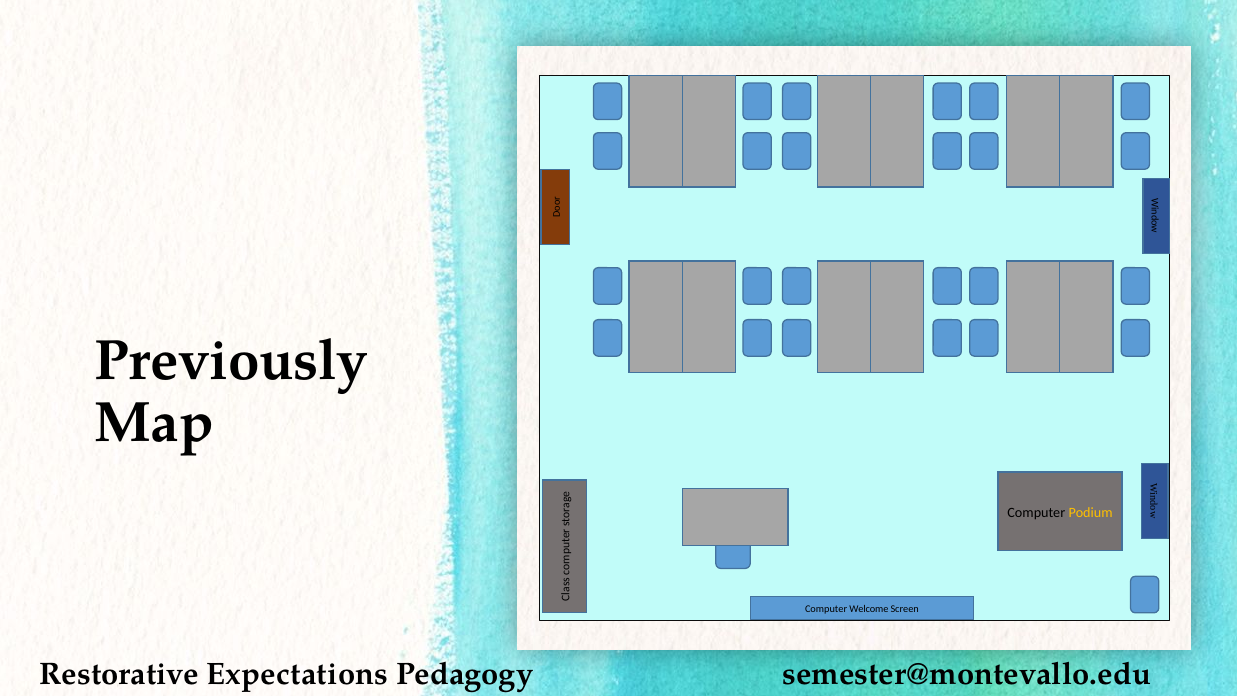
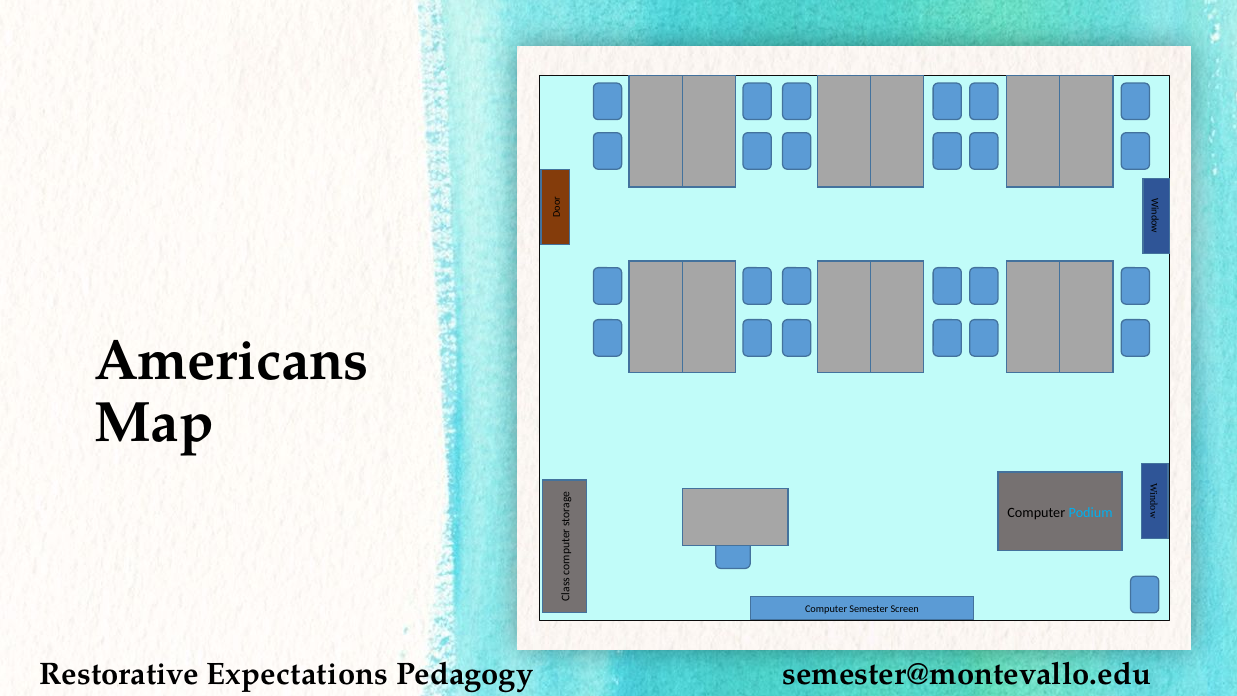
Previously: Previously -> Americans
Podium colour: yellow -> light blue
Welcome: Welcome -> Semester
